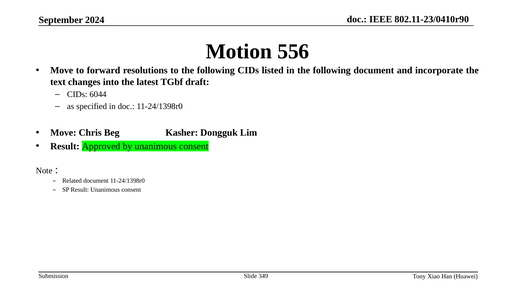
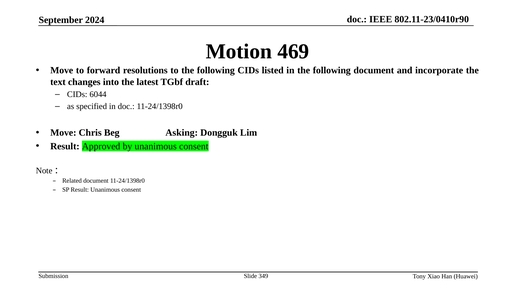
556: 556 -> 469
Kasher: Kasher -> Asking
